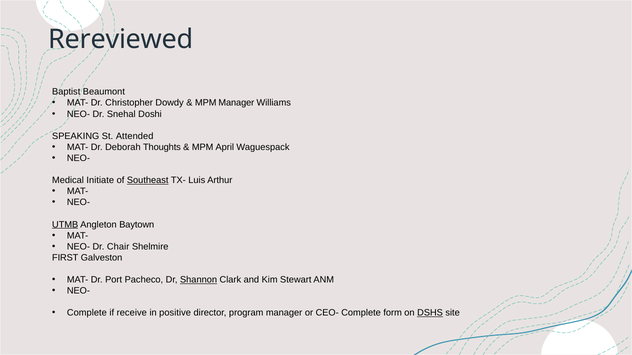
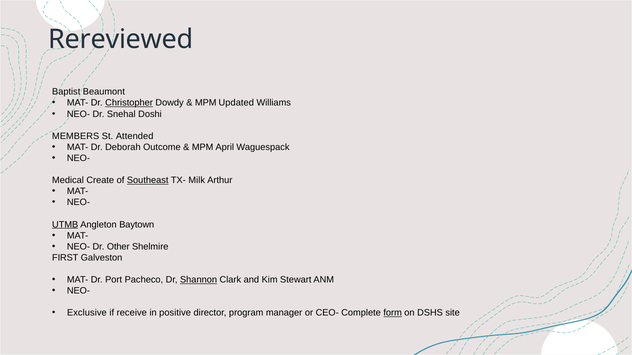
Christopher underline: none -> present
MPM Manager: Manager -> Updated
SPEAKING: SPEAKING -> MEMBERS
Thoughts: Thoughts -> Outcome
Initiate: Initiate -> Create
Luis: Luis -> Milk
Chair: Chair -> Other
Complete at (87, 313): Complete -> Exclusive
form underline: none -> present
DSHS underline: present -> none
